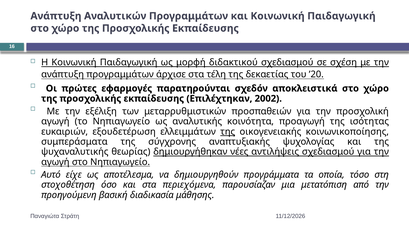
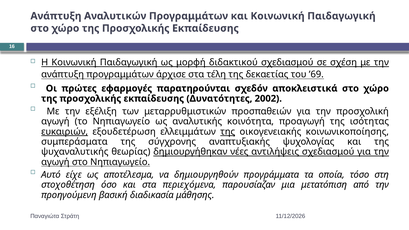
’20: ’20 -> ’69
Επιλέχτηκαν: Επιλέχτηκαν -> Δυνατότητες
ευκαιριών underline: none -> present
